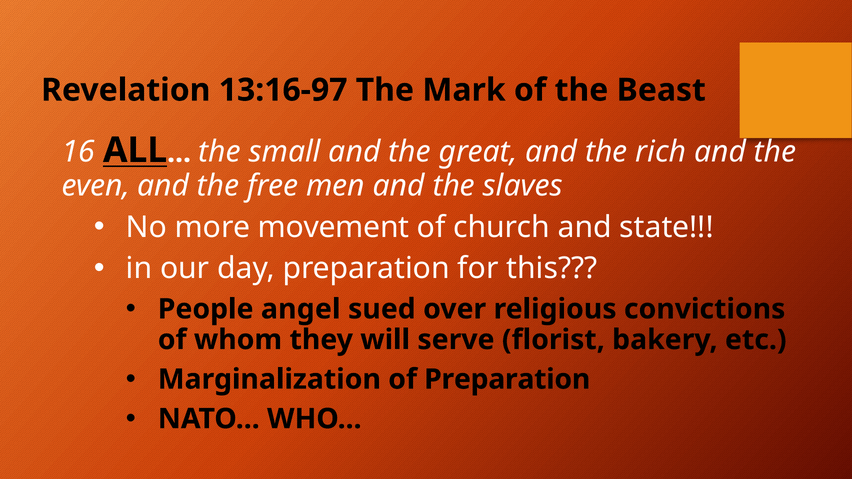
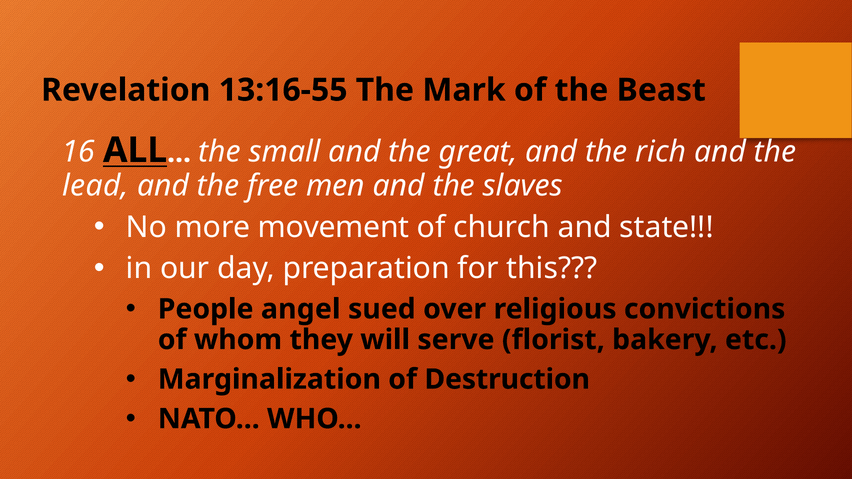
13:16-97: 13:16-97 -> 13:16-55
even: even -> lead
of Preparation: Preparation -> Destruction
